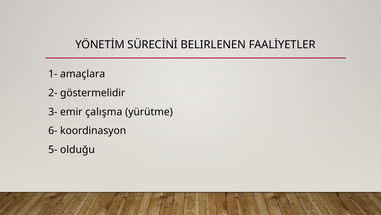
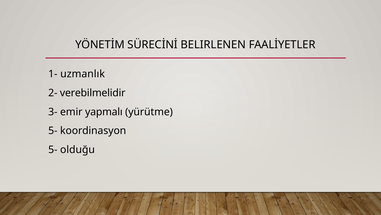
amaçlara: amaçlara -> uzmanlık
göstermelidir: göstermelidir -> verebilmelidir
çalışma: çalışma -> yapmalı
6- at (53, 130): 6- -> 5-
